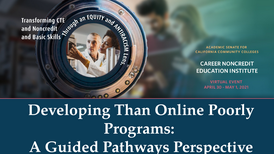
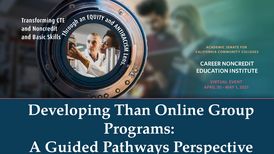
Poorly: Poorly -> Group
